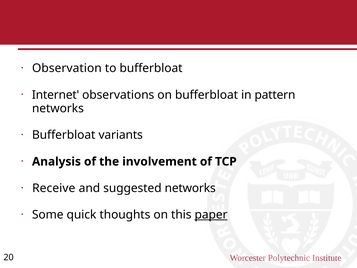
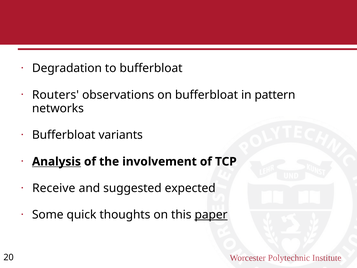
Observation: Observation -> Degradation
Internet: Internet -> Routers
Analysis underline: none -> present
suggested networks: networks -> expected
